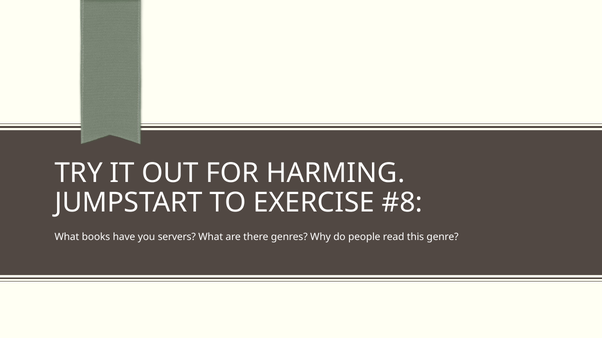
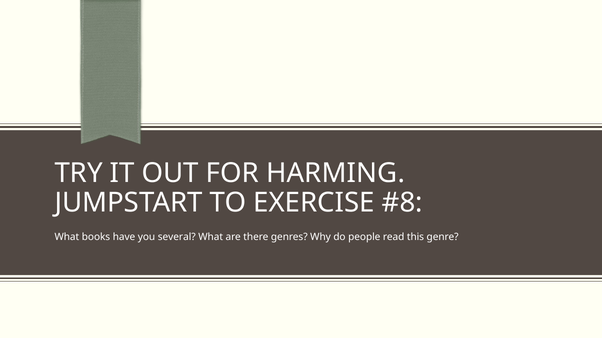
servers: servers -> several
